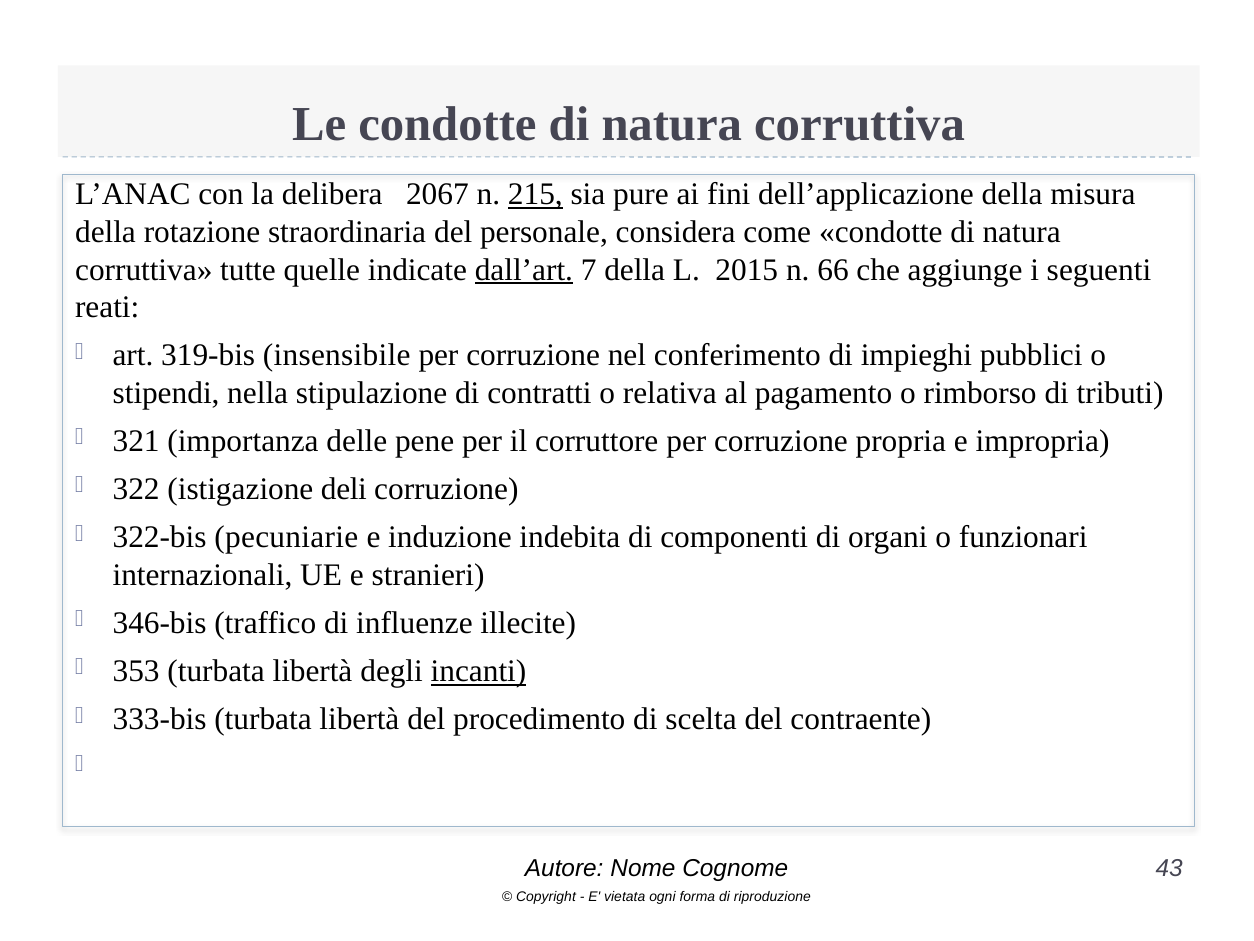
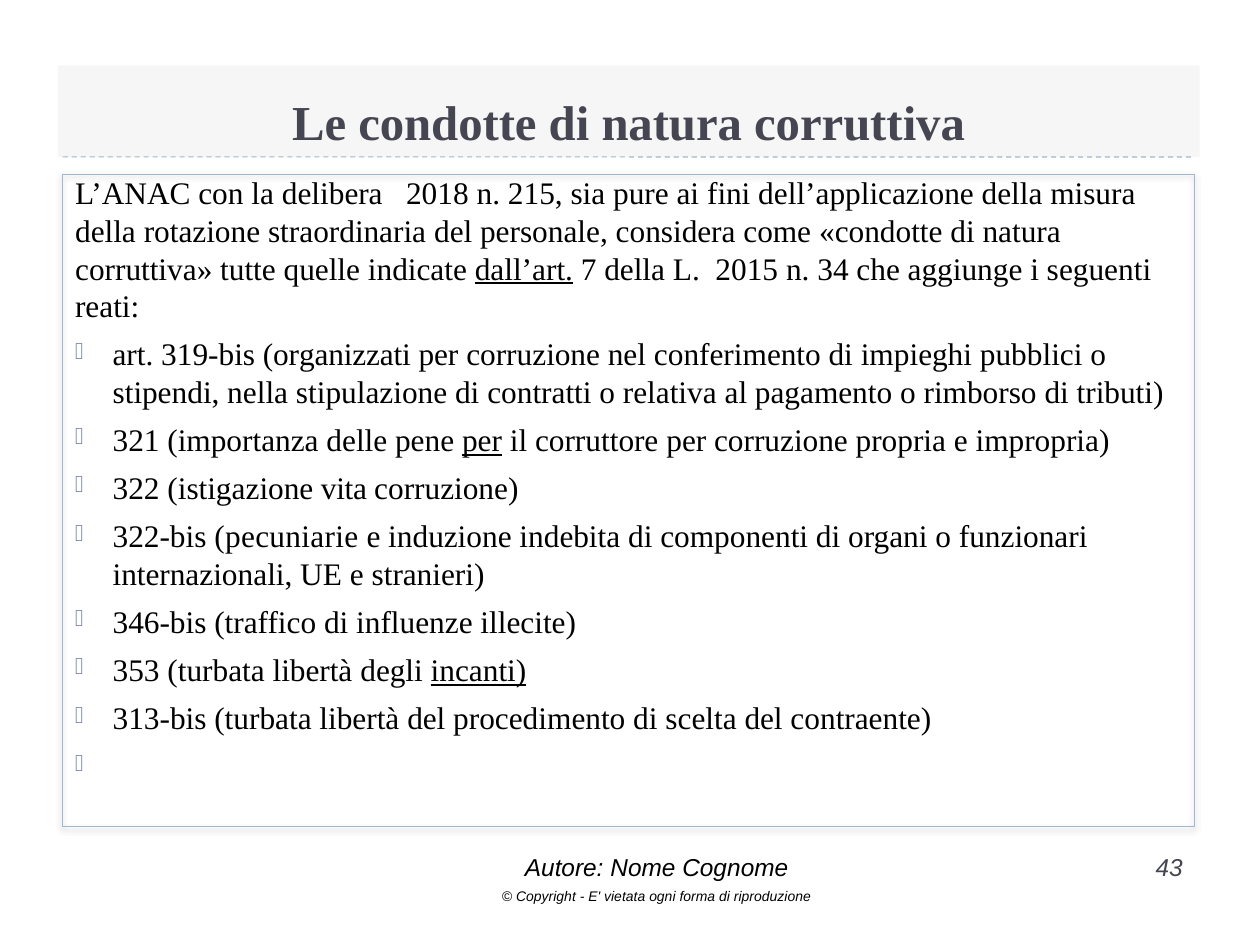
2067: 2067 -> 2018
215 underline: present -> none
66: 66 -> 34
insensibile: insensibile -> organizzati
per at (482, 441) underline: none -> present
deli: deli -> vita
333-bis: 333-bis -> 313-bis
